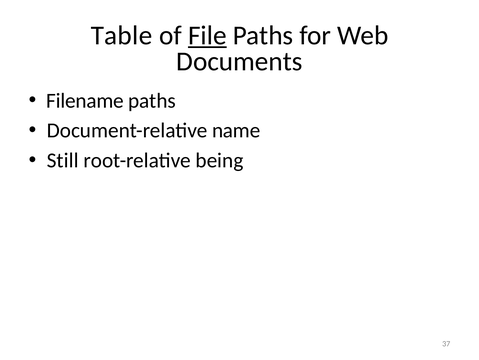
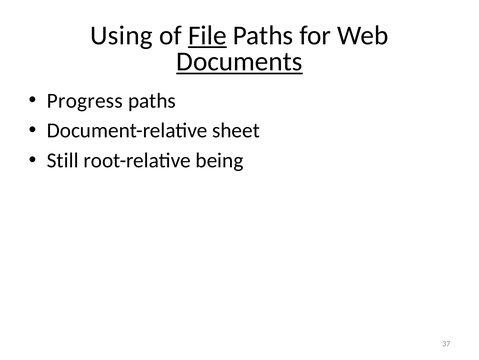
Table: Table -> Using
Documents underline: none -> present
Filename: Filename -> Progress
name: name -> sheet
